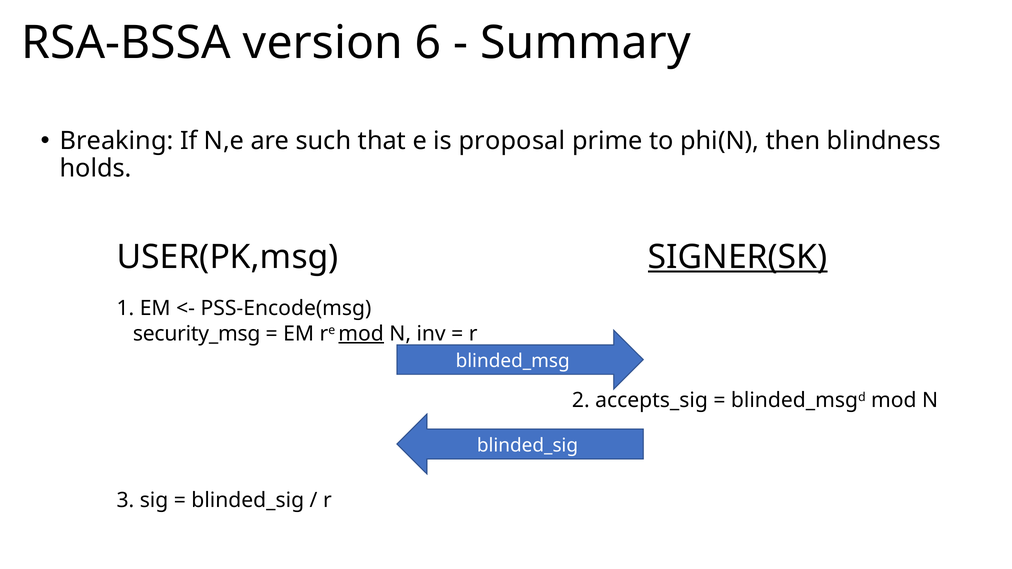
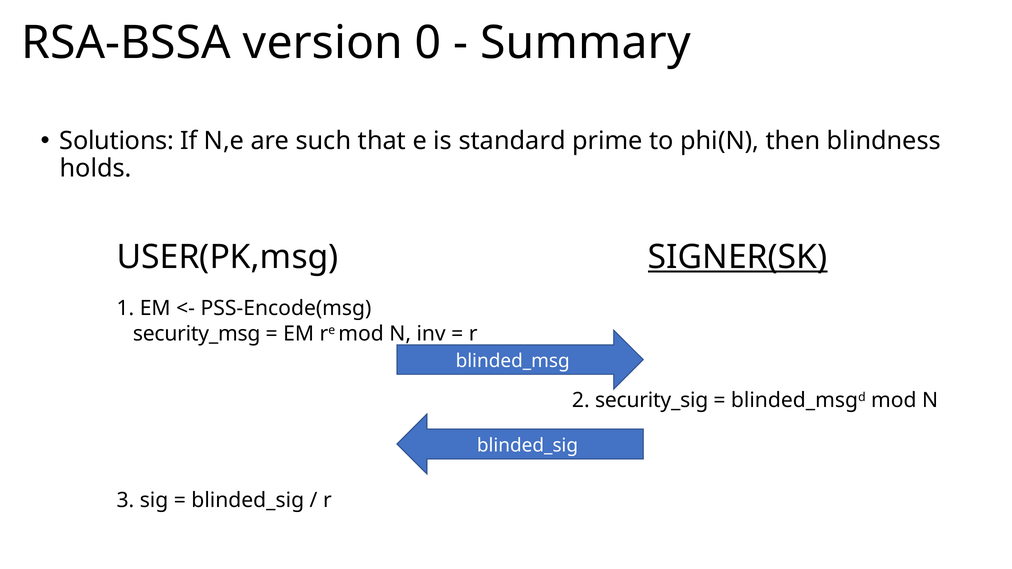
6: 6 -> 0
Breaking: Breaking -> Solutions
proposal: proposal -> standard
mod at (361, 334) underline: present -> none
accepts_sig: accepts_sig -> security_sig
